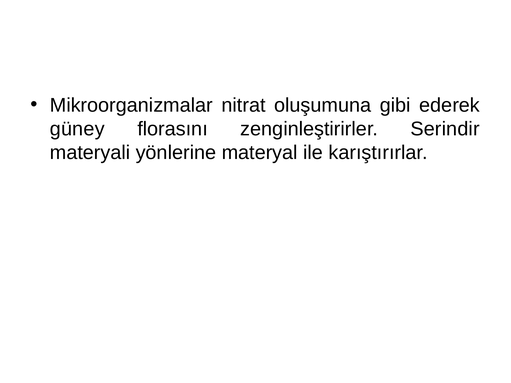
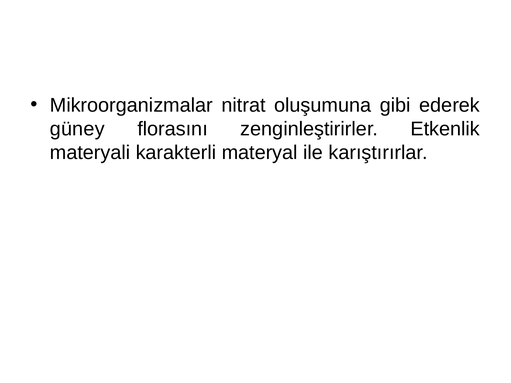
Serindir: Serindir -> Etkenlik
yönlerine: yönlerine -> karakterli
